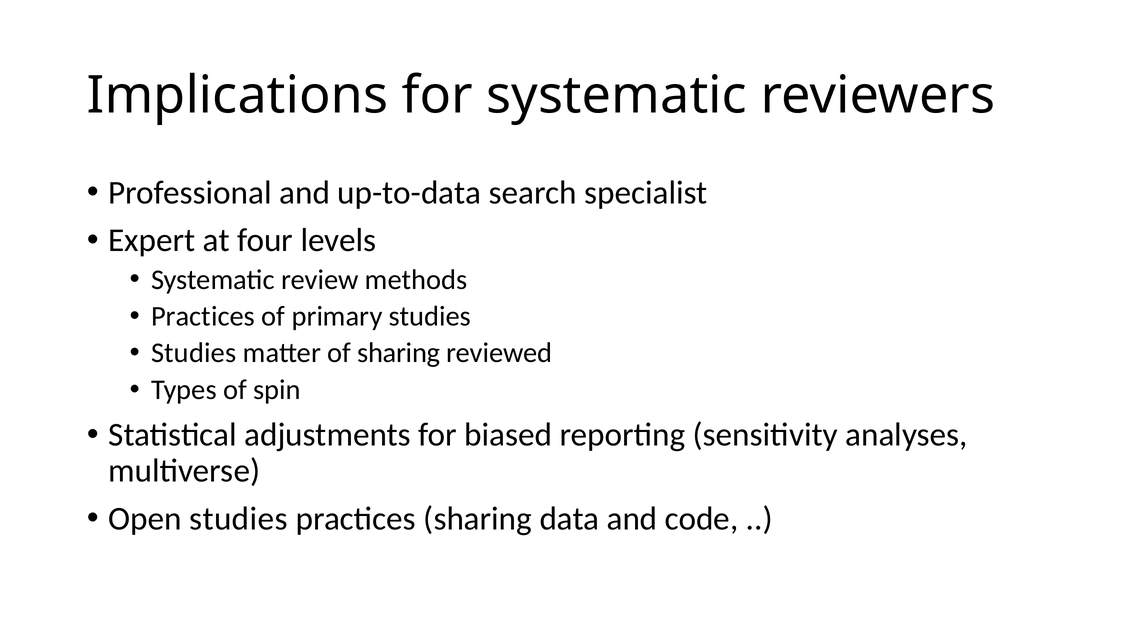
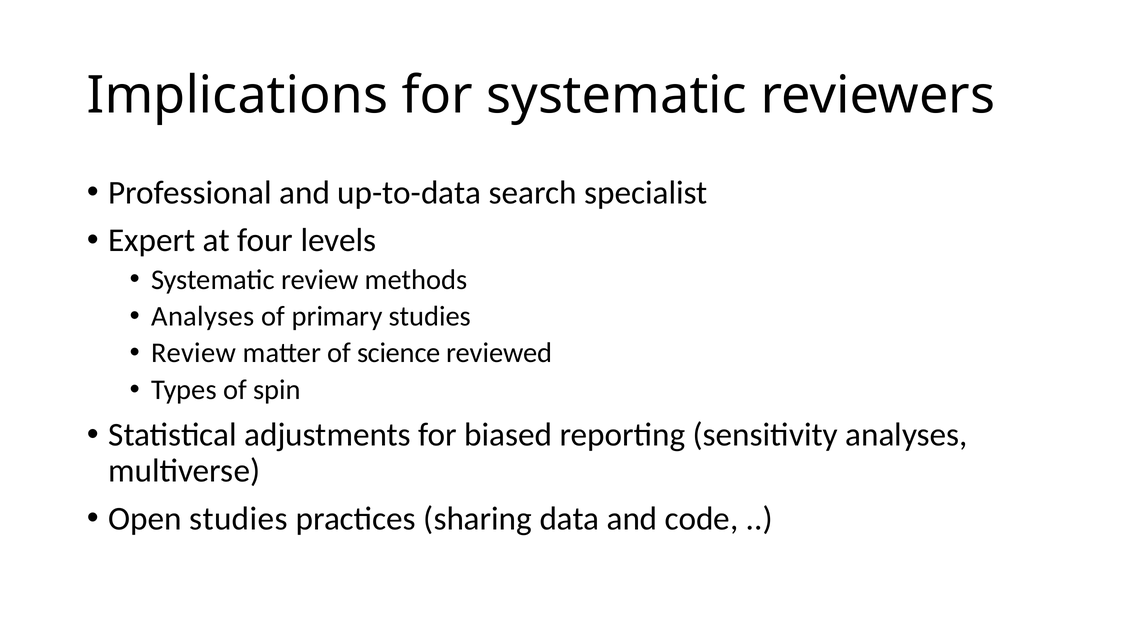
Practices at (203, 317): Practices -> Analyses
Studies at (194, 353): Studies -> Review
of sharing: sharing -> science
